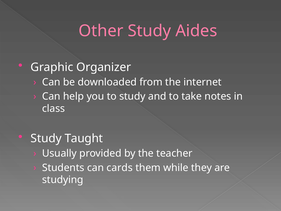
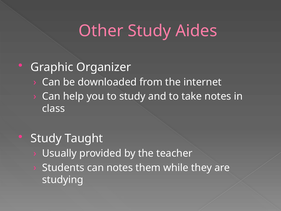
can cards: cards -> notes
